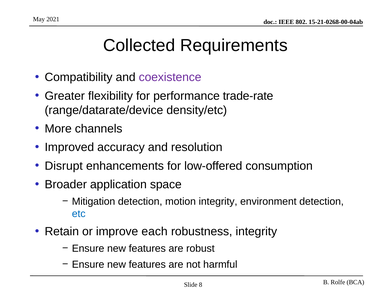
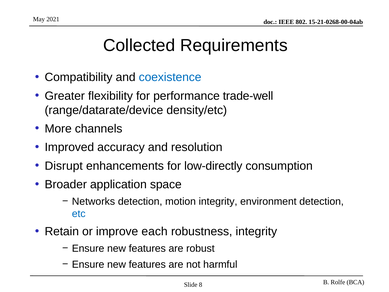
coexistence colour: purple -> blue
trade-rate: trade-rate -> trade-well
low-offered: low-offered -> low-directly
Mitigation: Mitigation -> Networks
